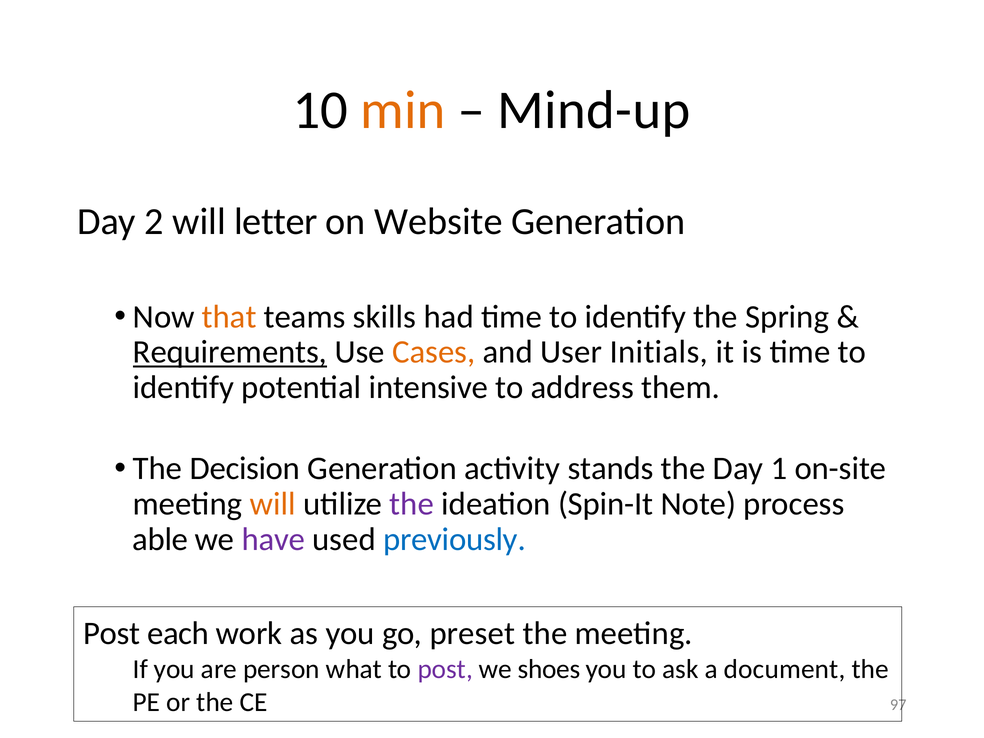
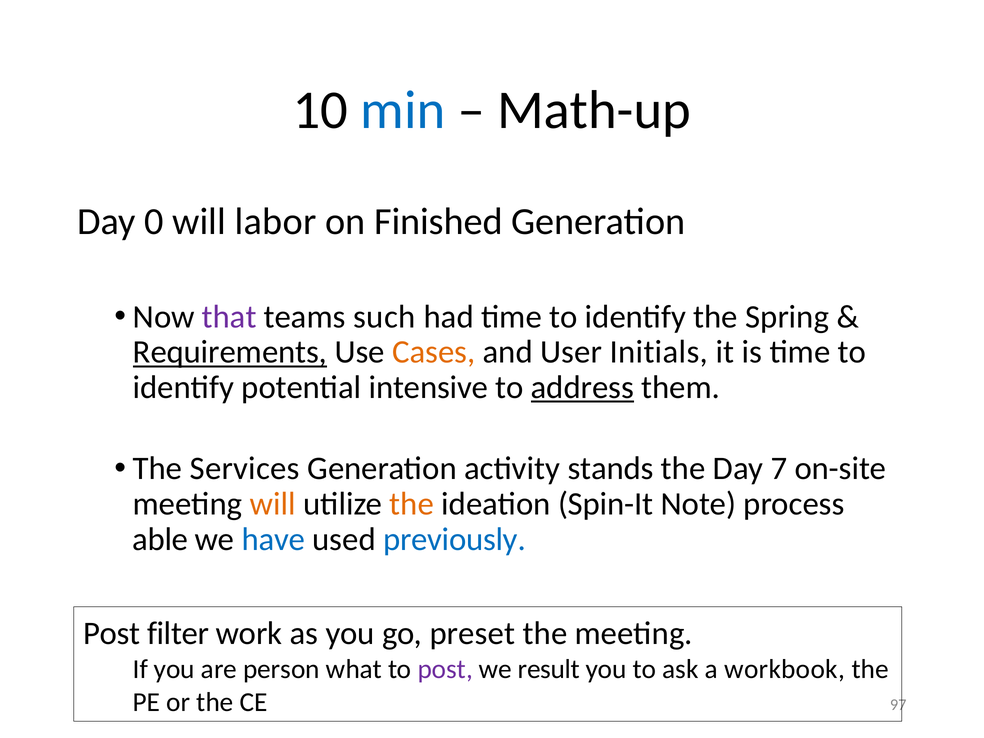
min colour: orange -> blue
Mind-up: Mind-up -> Math-up
2: 2 -> 0
letter: letter -> labor
Website: Website -> Finished
that colour: orange -> purple
skills: skills -> such
address underline: none -> present
Decision: Decision -> Services
1: 1 -> 7
the at (412, 504) colour: purple -> orange
have colour: purple -> blue
each: each -> filter
shoes: shoes -> result
document: document -> workbook
